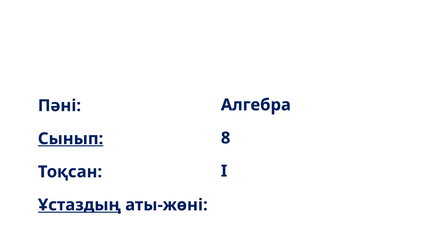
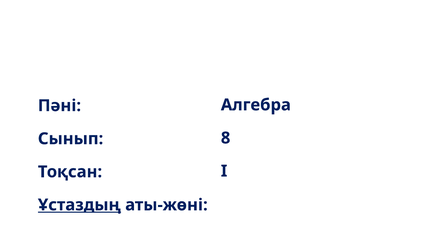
Сынып underline: present -> none
